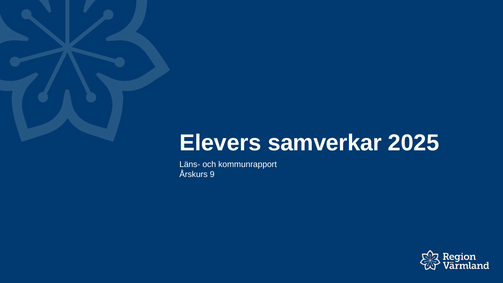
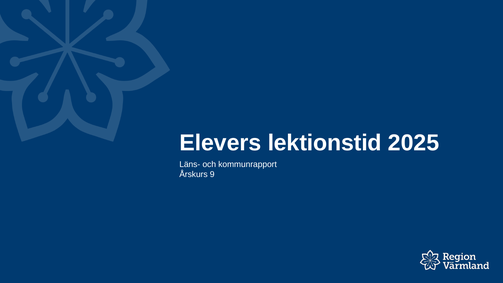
samverkar: samverkar -> lektionstid
